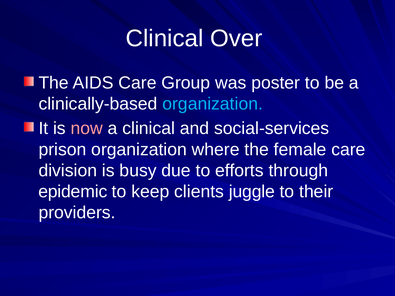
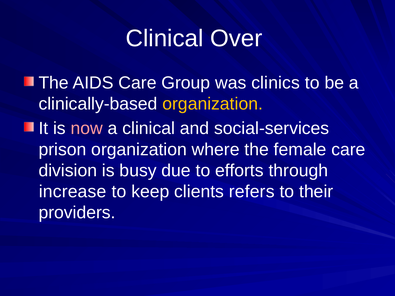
poster: poster -> clinics
organization at (213, 104) colour: light blue -> yellow
epidemic: epidemic -> increase
juggle: juggle -> refers
